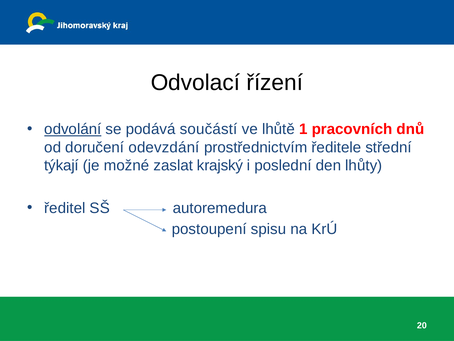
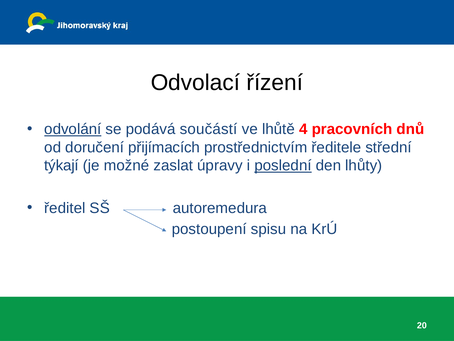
1: 1 -> 4
odevzdání: odevzdání -> přijímacích
krajský: krajský -> úpravy
poslední underline: none -> present
